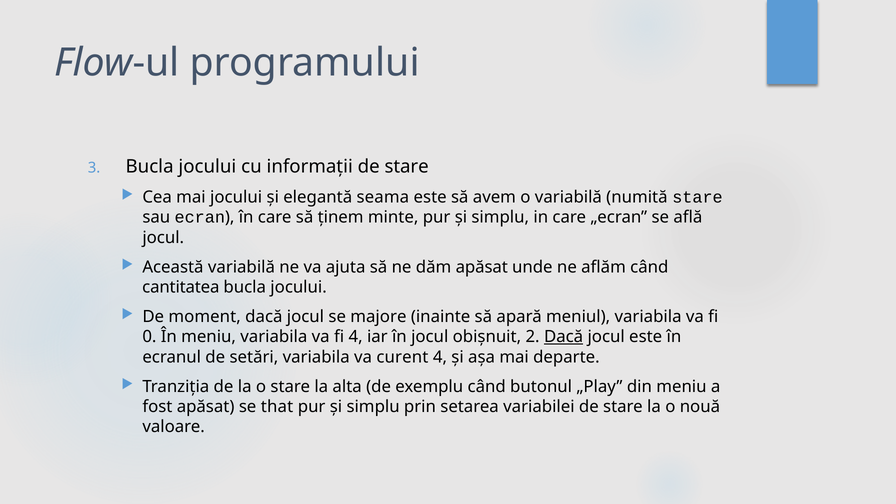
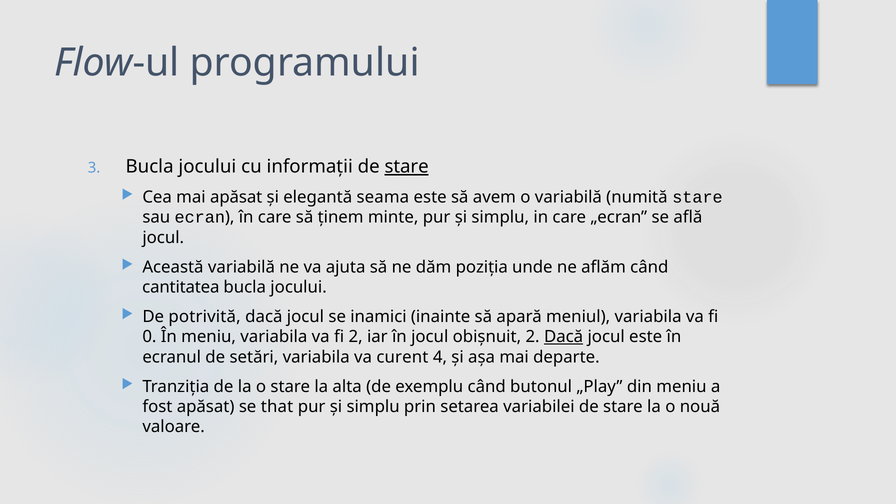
stare at (407, 167) underline: none -> present
mai jocului: jocului -> apăsat
dăm apăsat: apăsat -> poziția
moment: moment -> potrivită
majore: majore -> inamici
fi 4: 4 -> 2
